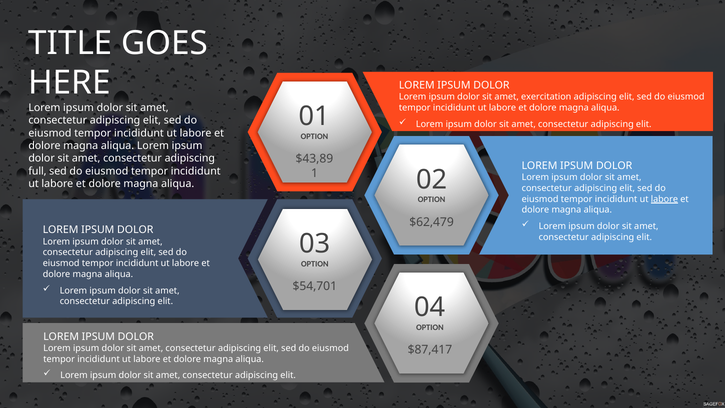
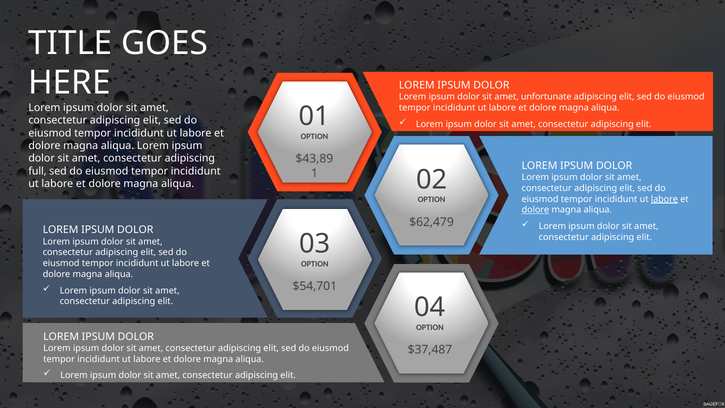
exercitation: exercitation -> unfortunate
dolore at (535, 210) underline: none -> present
$87,417: $87,417 -> $37,487
